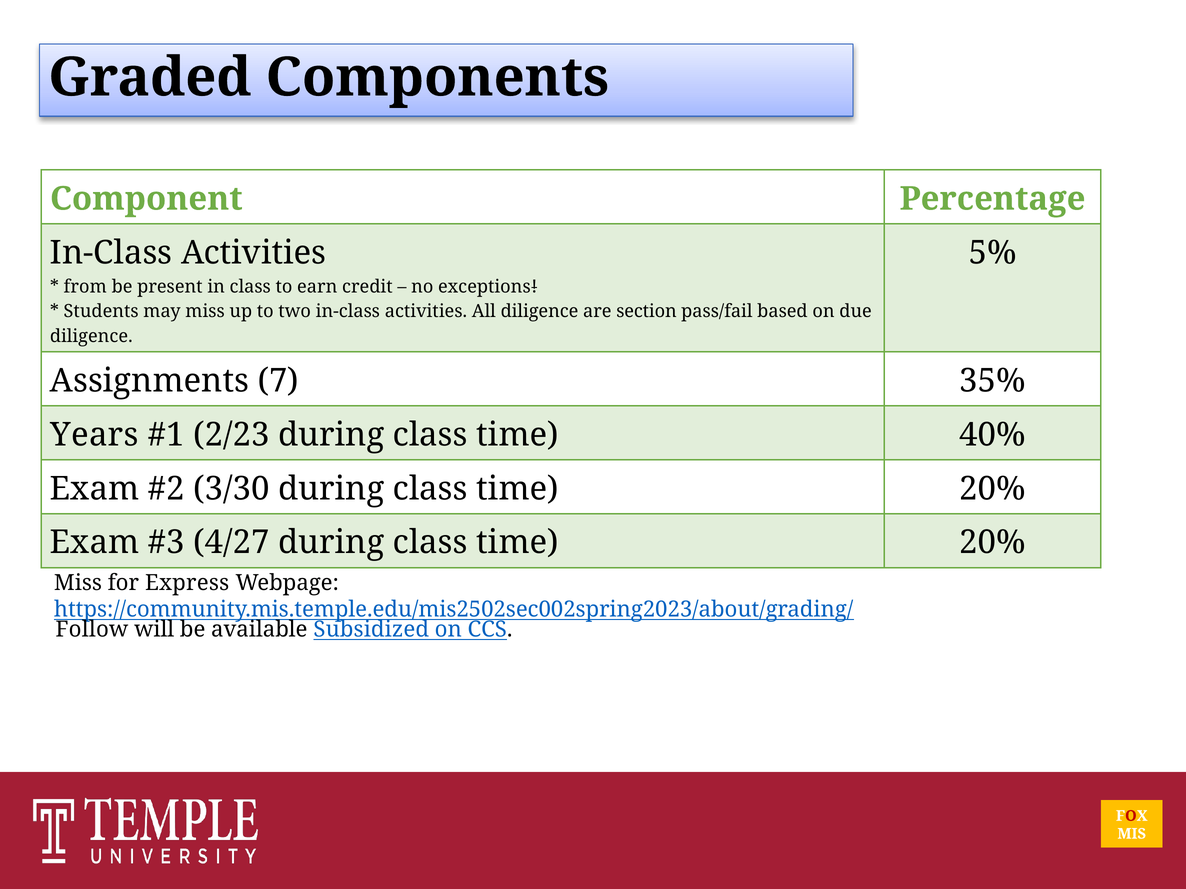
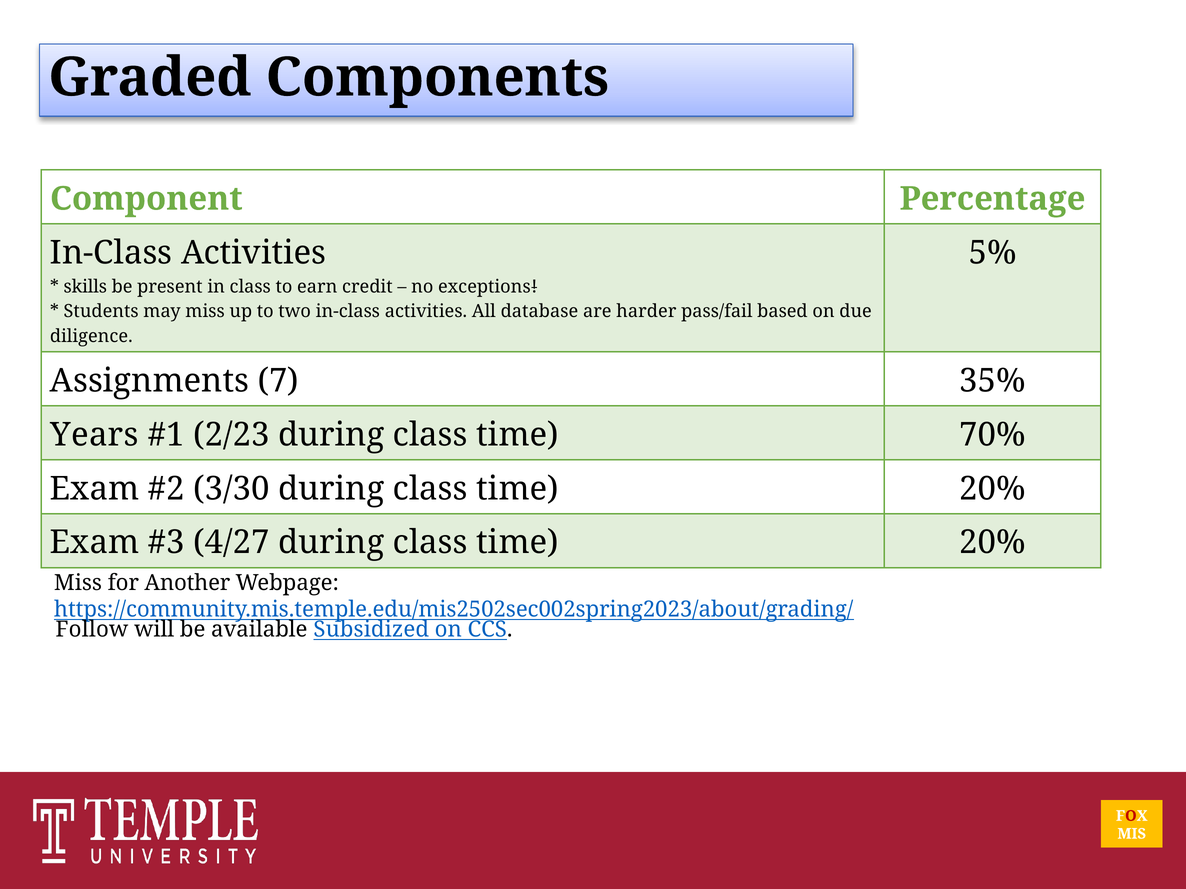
from: from -> skills
All diligence: diligence -> database
section: section -> harder
40%: 40% -> 70%
Express: Express -> Another
